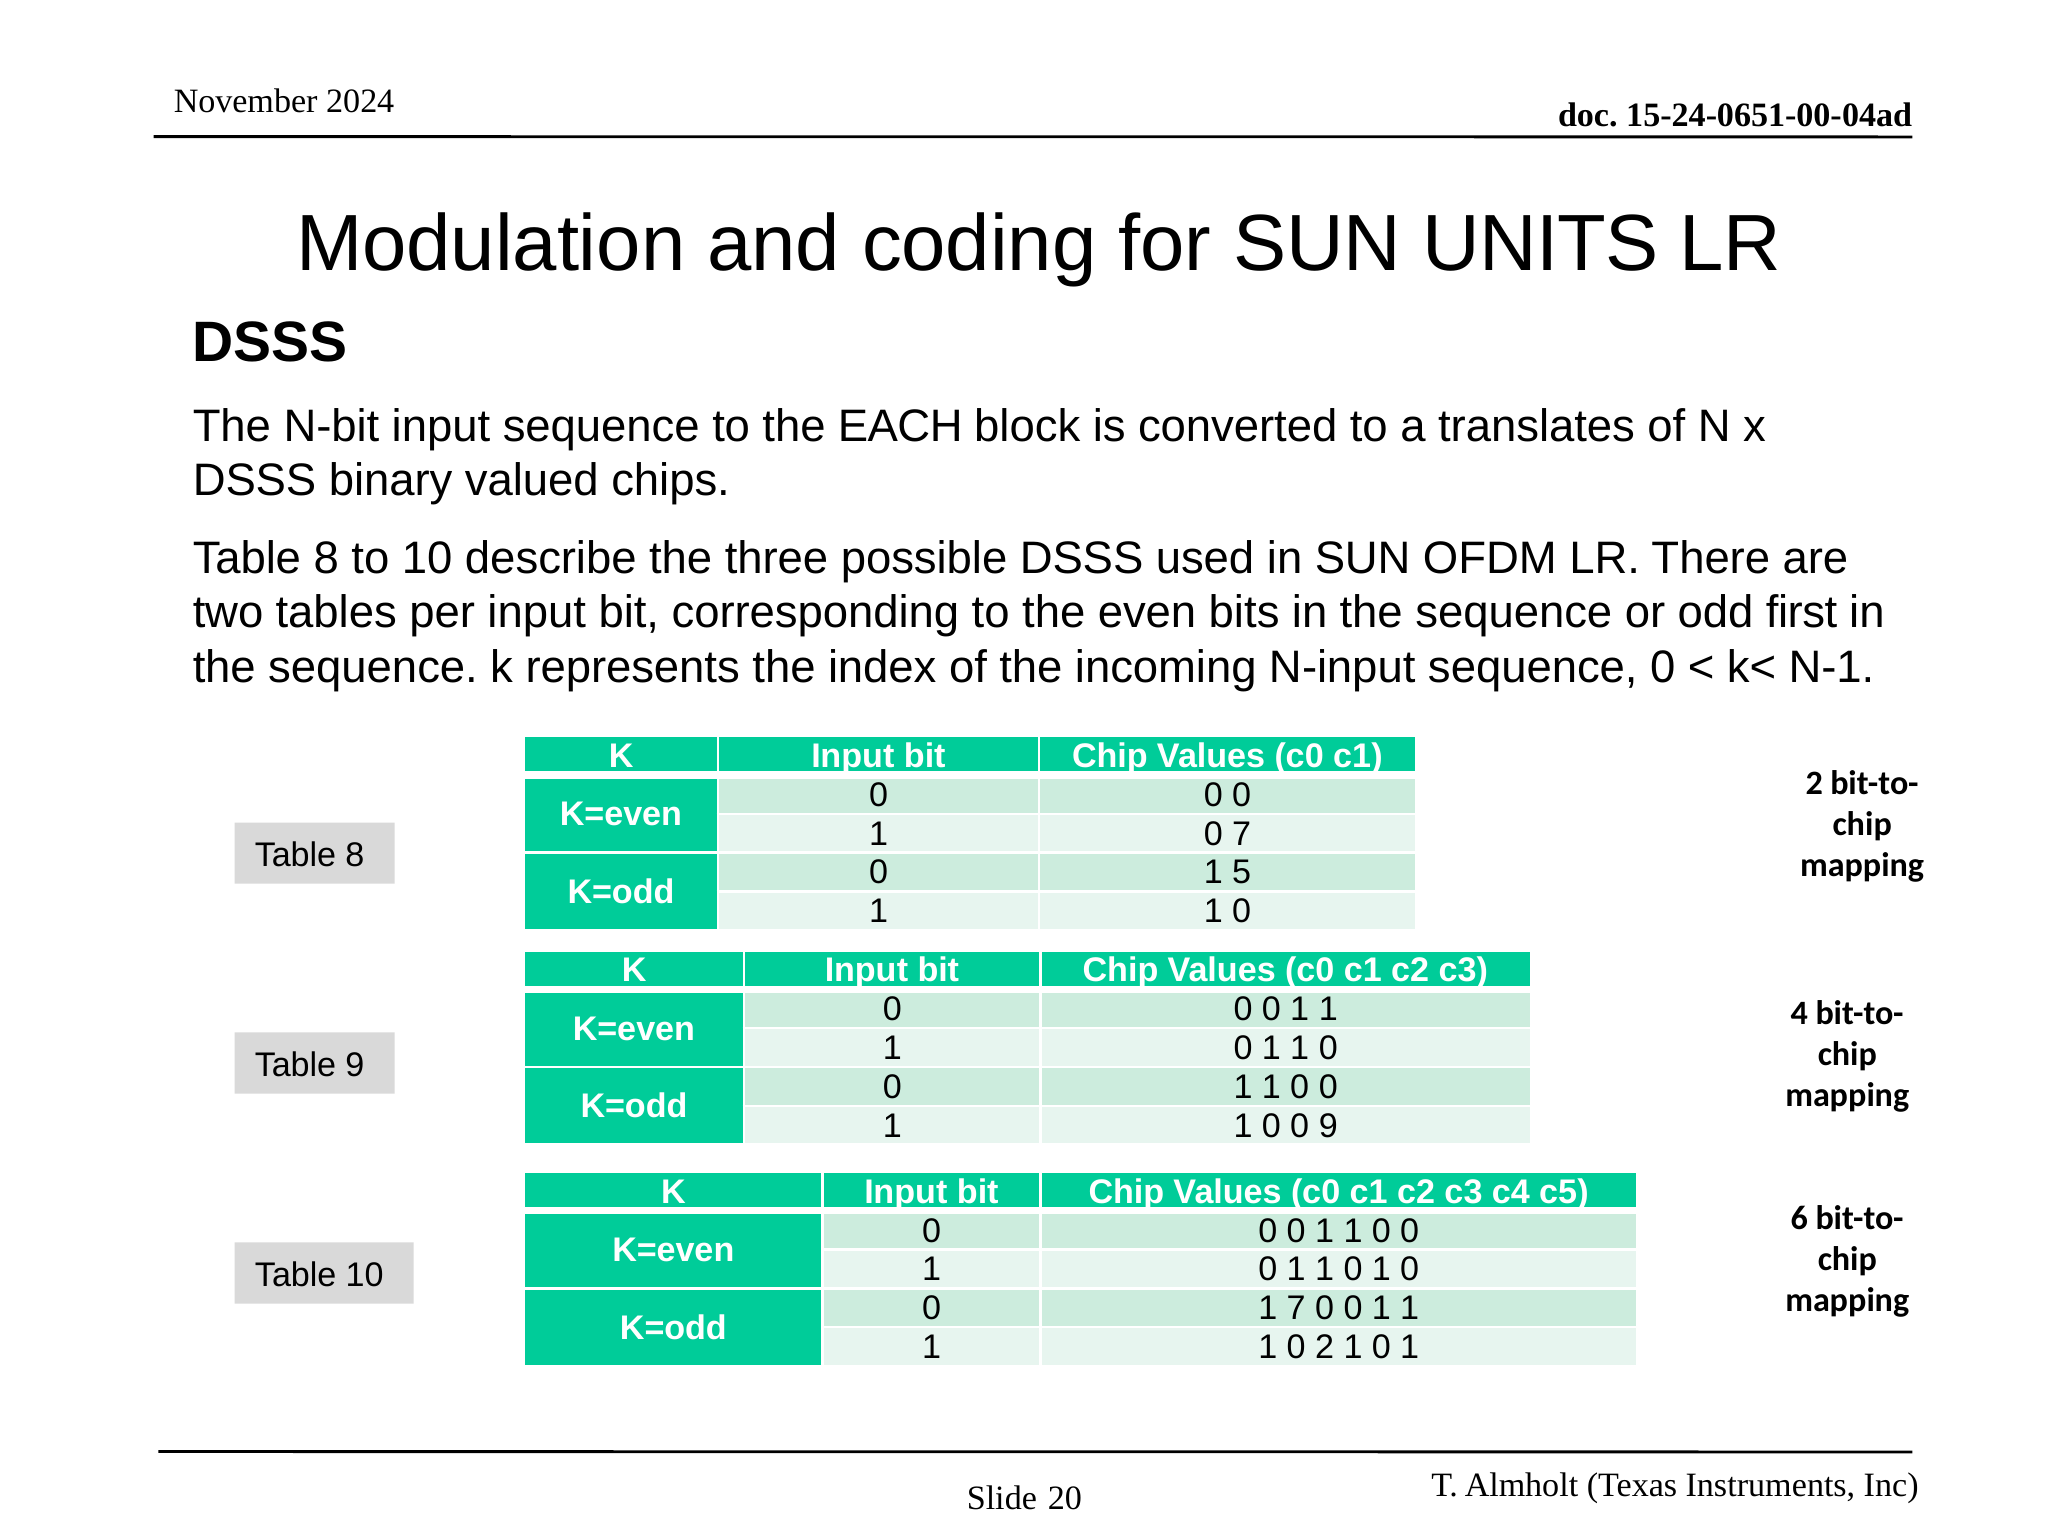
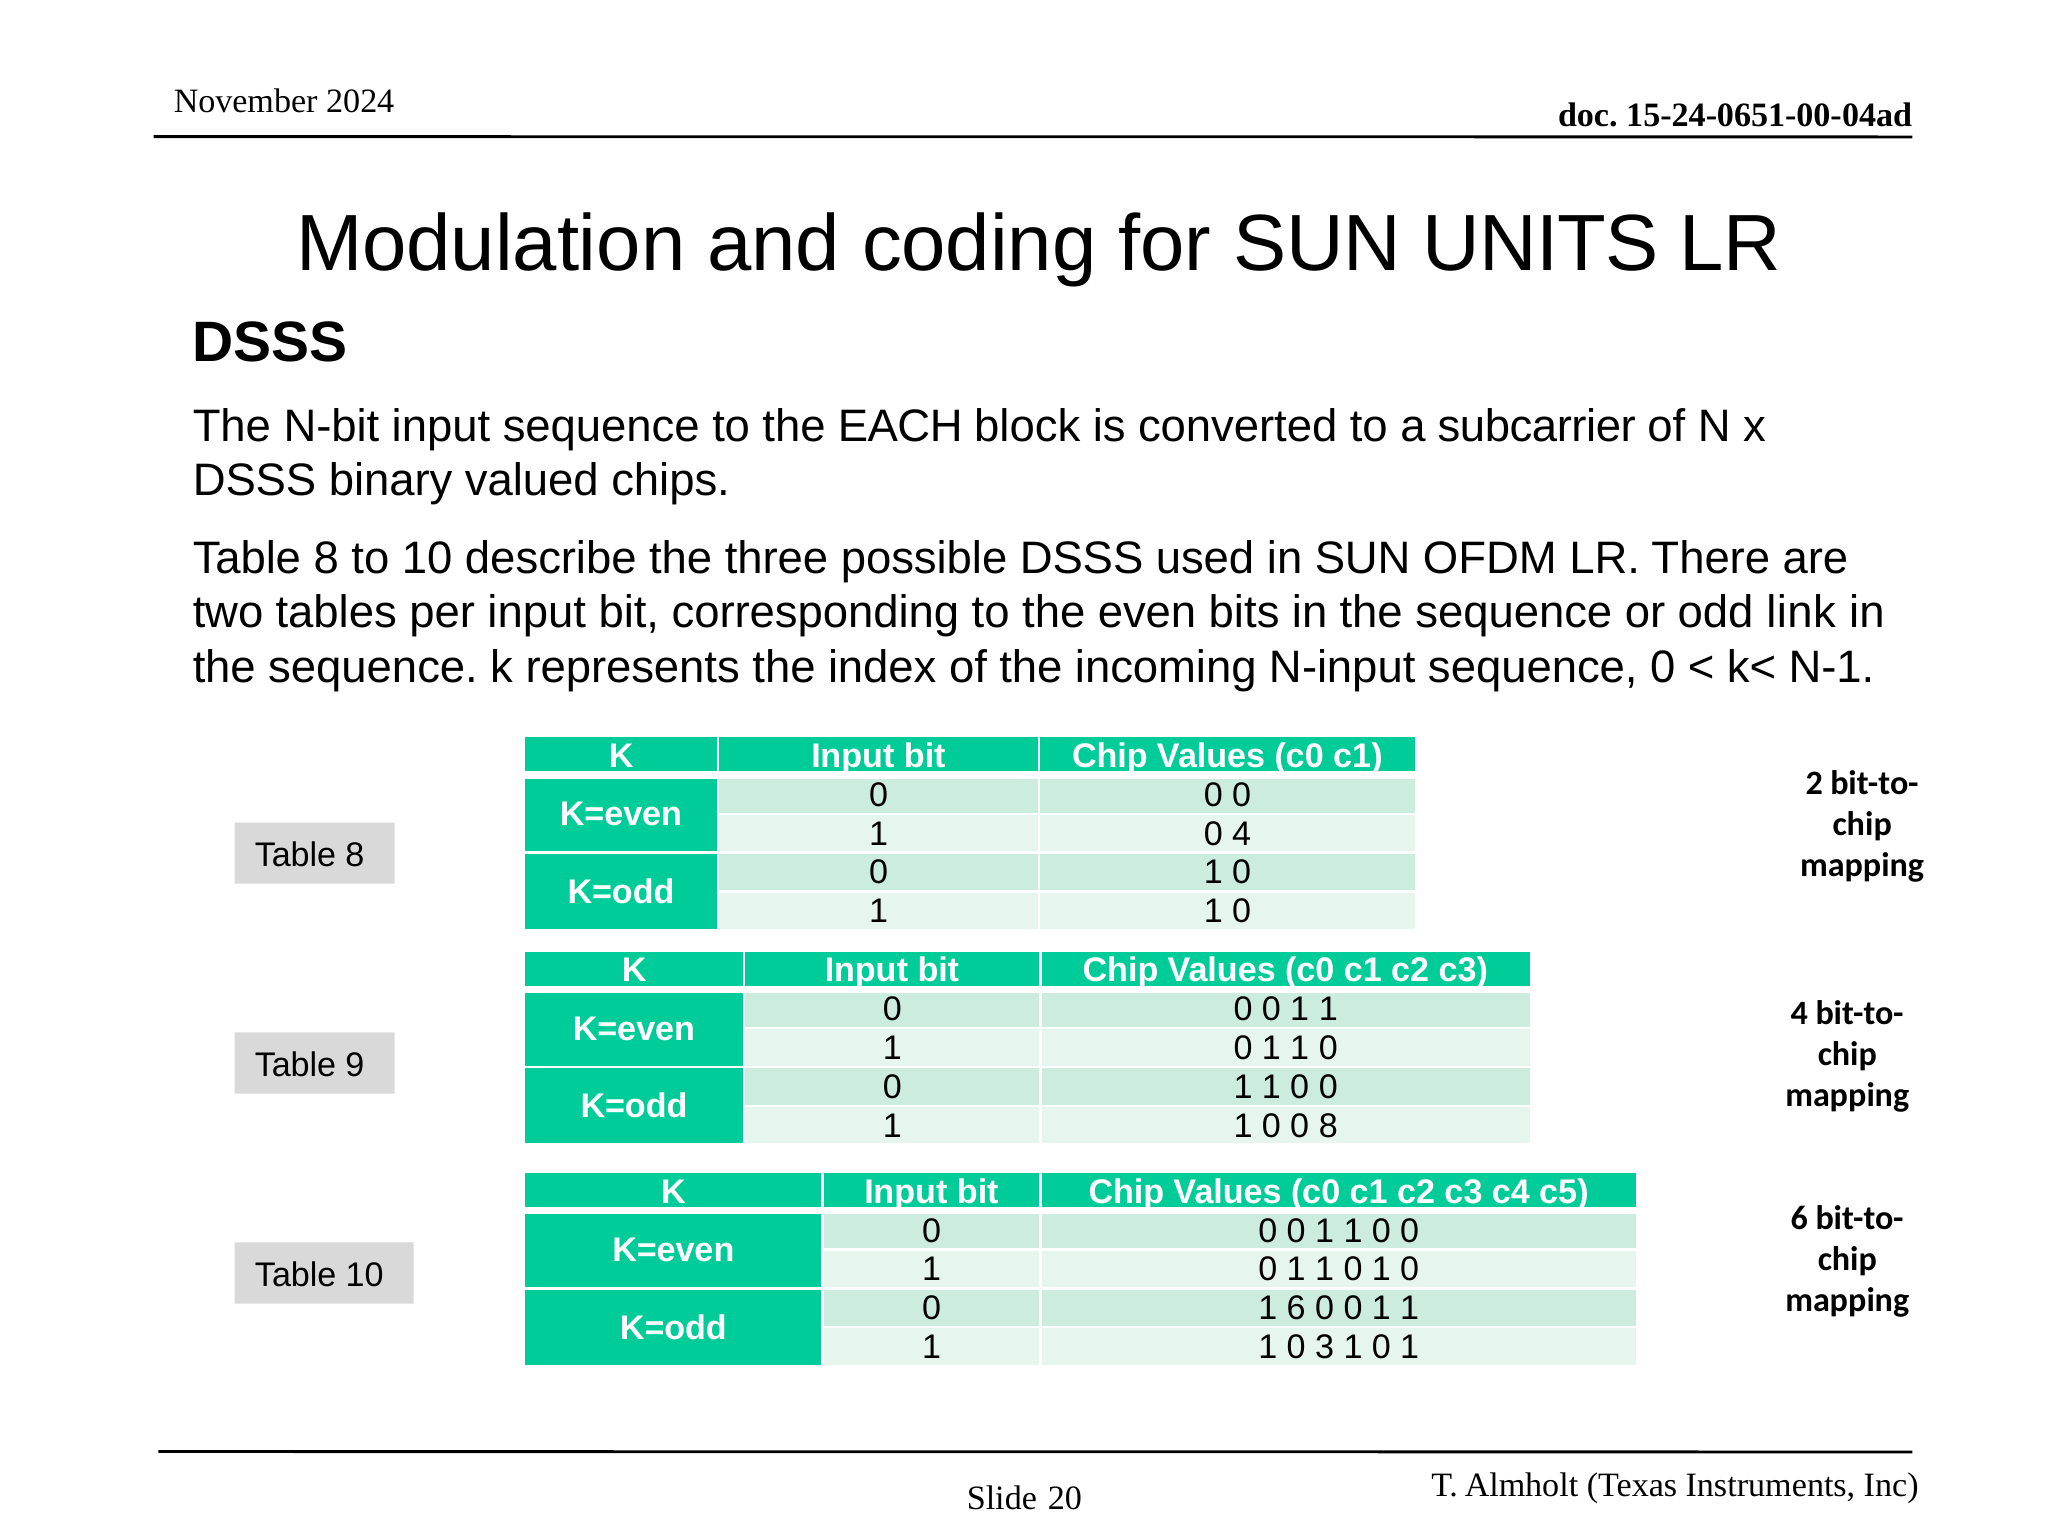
translates: translates -> subcarrier
first: first -> link
0 7: 7 -> 4
5 at (1242, 873): 5 -> 0
0 9: 9 -> 8
1 7: 7 -> 6
0 2: 2 -> 3
